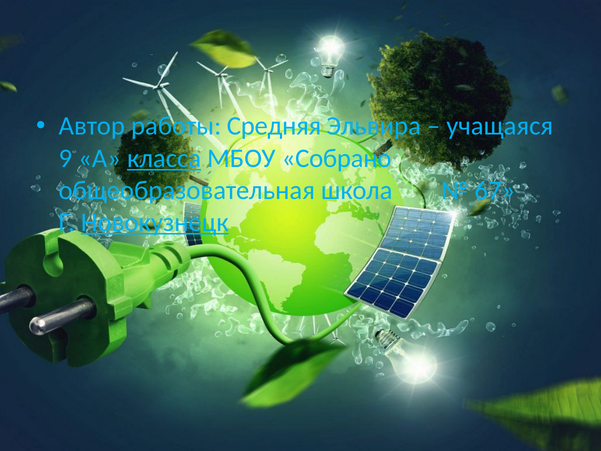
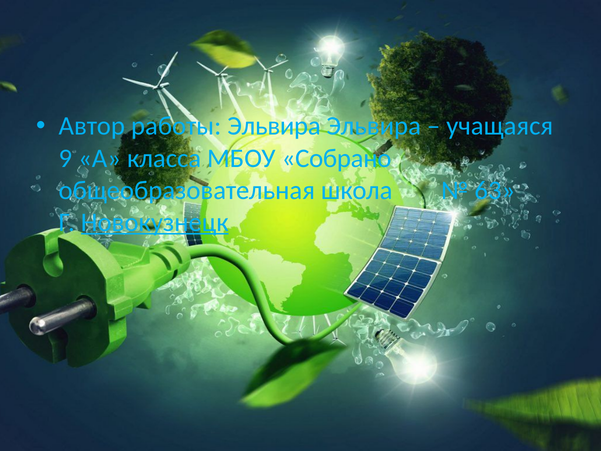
работы Средняя: Средняя -> Эльвира
класса underline: present -> none
67: 67 -> 63
